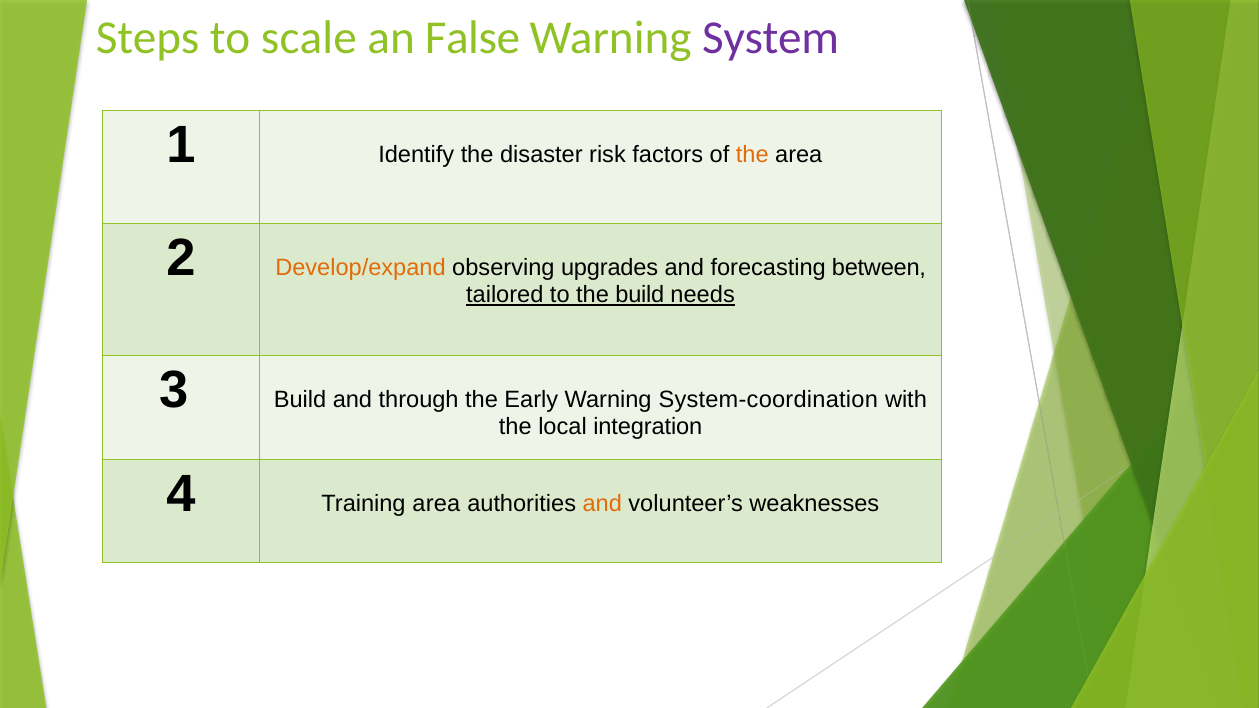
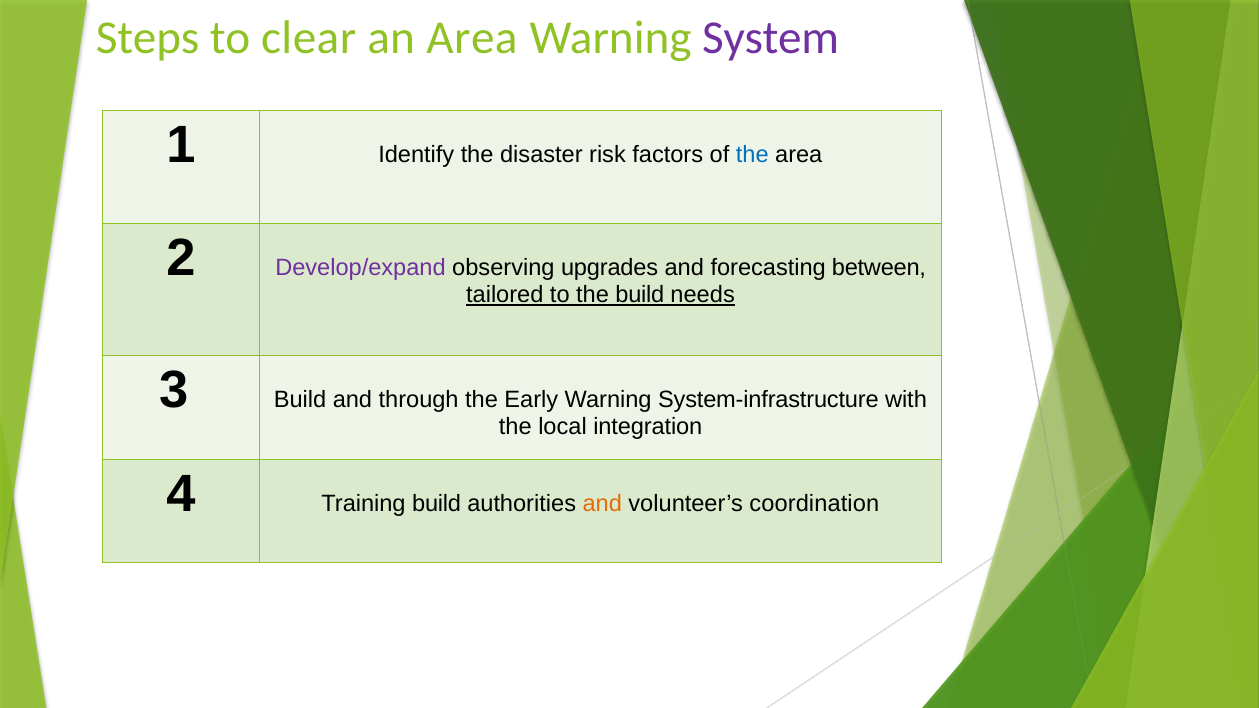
scale: scale -> clear
an False: False -> Area
the at (752, 155) colour: orange -> blue
Develop/expand colour: orange -> purple
System-coordination: System-coordination -> System-infrastructure
Training area: area -> build
weaknesses: weaknesses -> coordination
